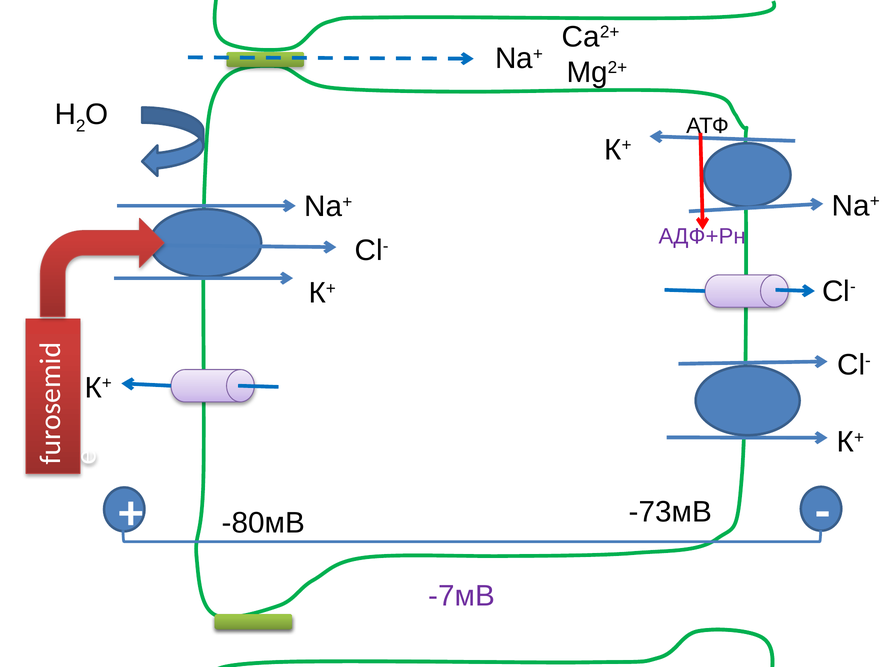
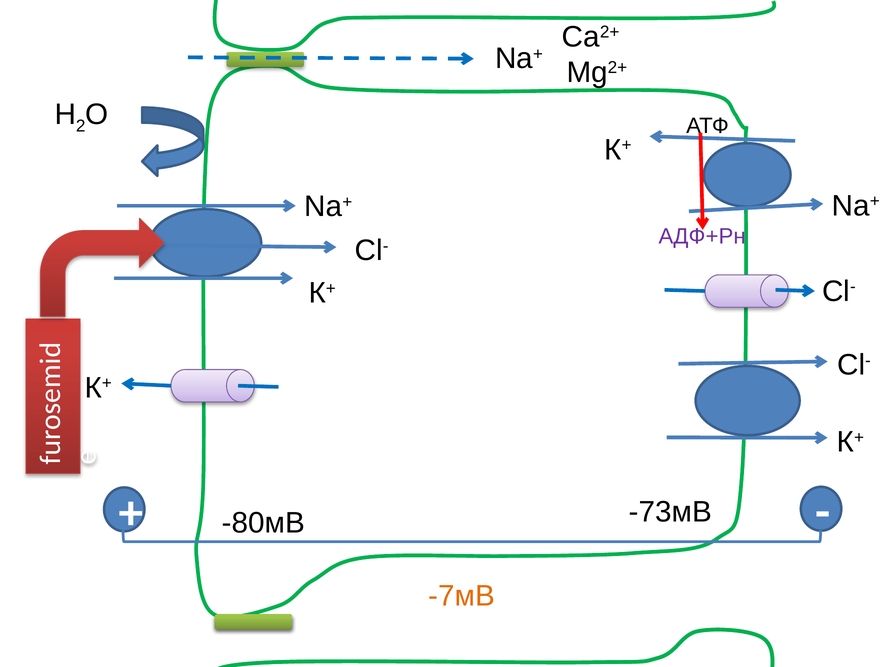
-7мВ colour: purple -> orange
